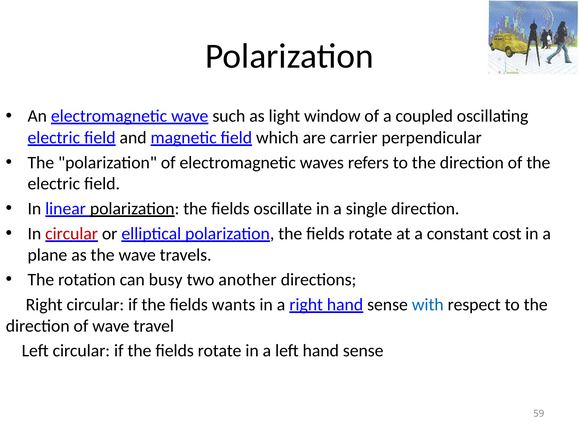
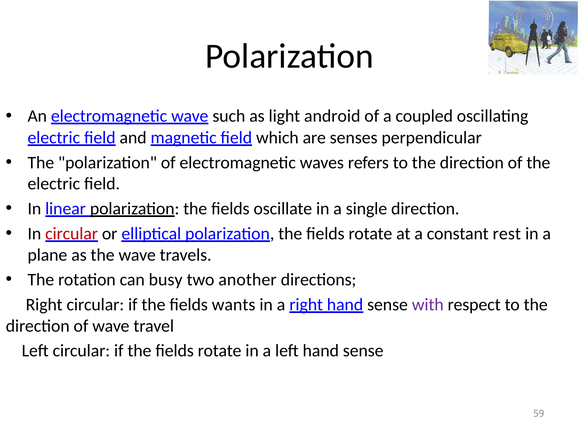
window: window -> android
carrier: carrier -> senses
cost: cost -> rest
with colour: blue -> purple
